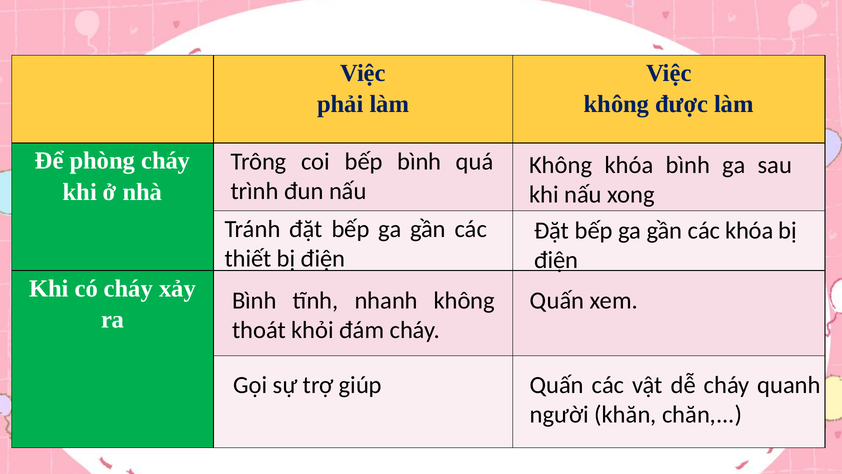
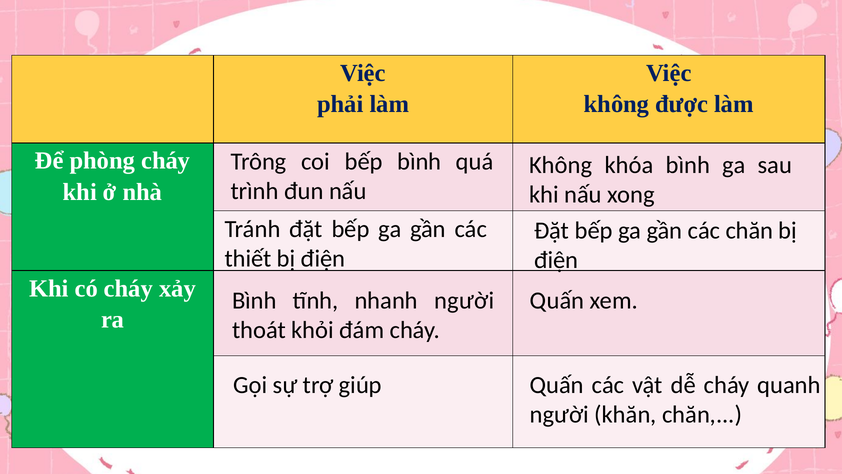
các khóa: khóa -> chăn
nhanh không: không -> người
